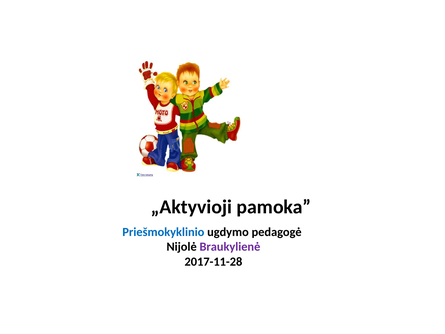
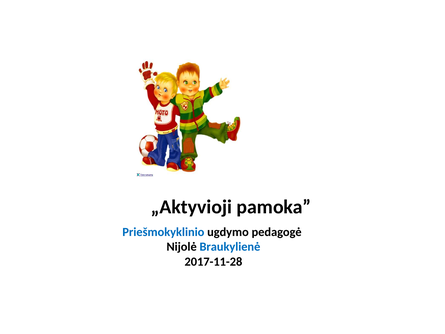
Braukylienė colour: purple -> blue
